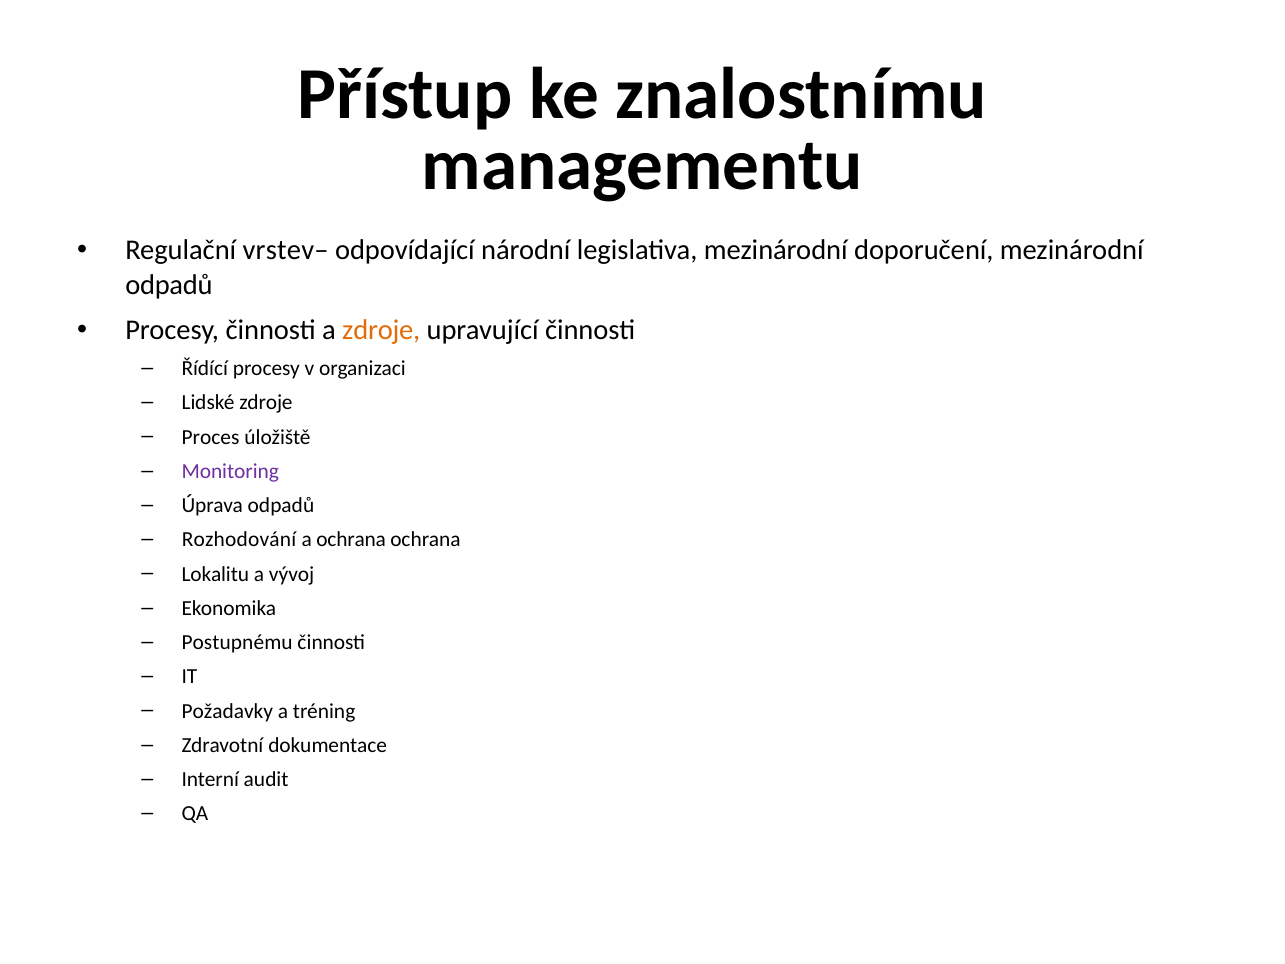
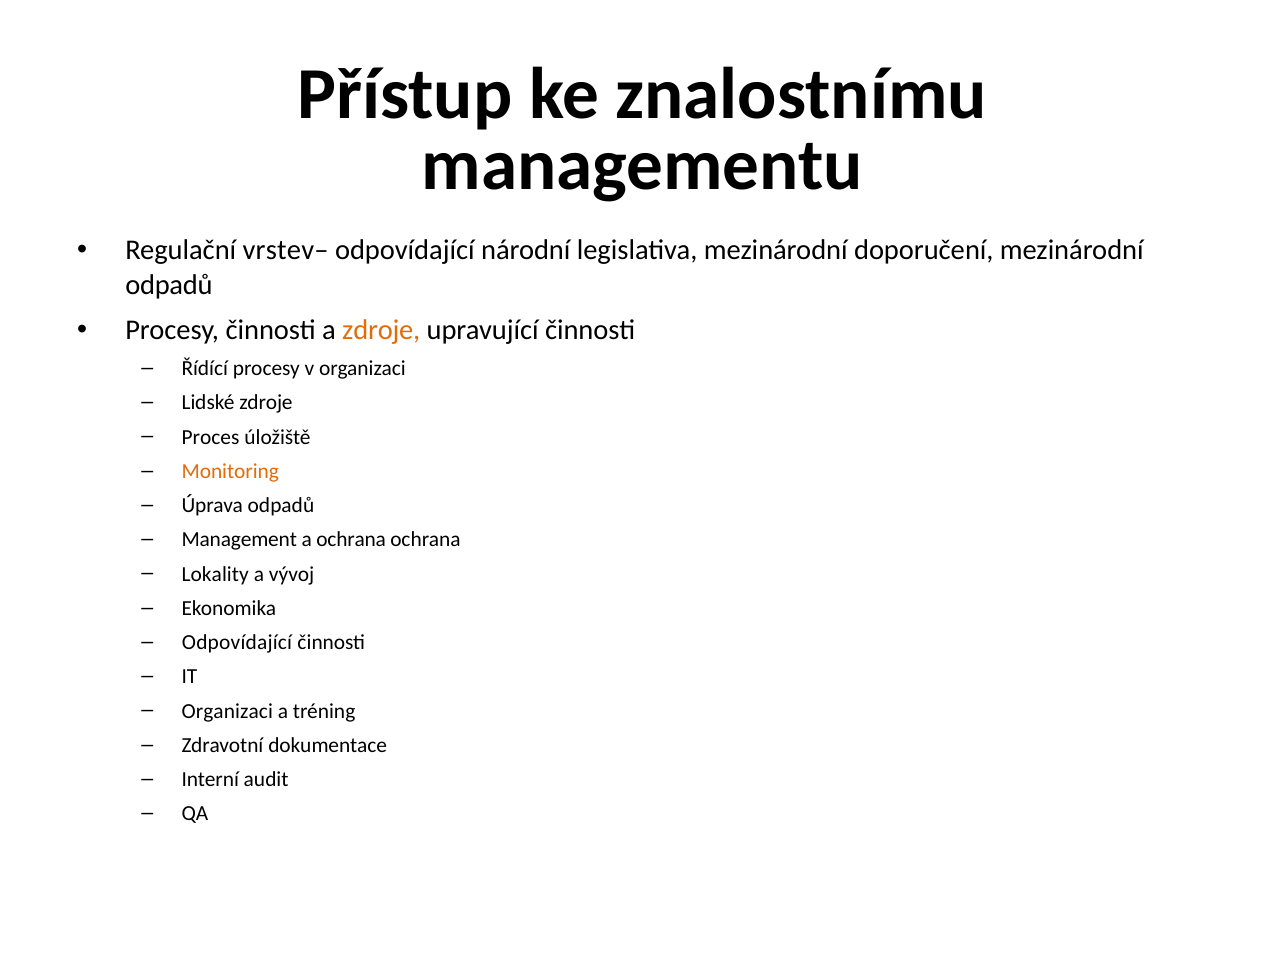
Monitoring colour: purple -> orange
Rozhodování: Rozhodování -> Management
Lokalitu: Lokalitu -> Lokality
Postupnému at (237, 642): Postupnému -> Odpovídající
Požadavky at (227, 711): Požadavky -> Organizaci
